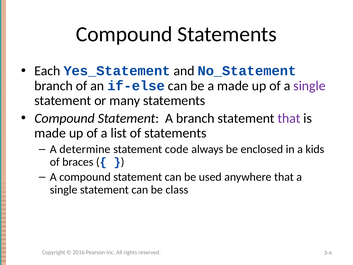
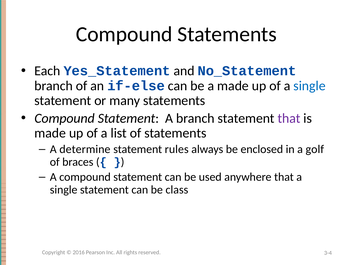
single at (310, 86) colour: purple -> blue
code: code -> rules
kids: kids -> golf
